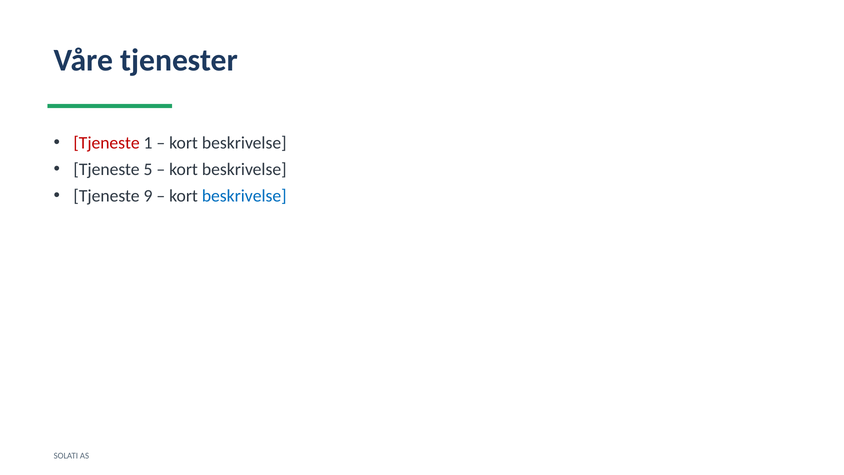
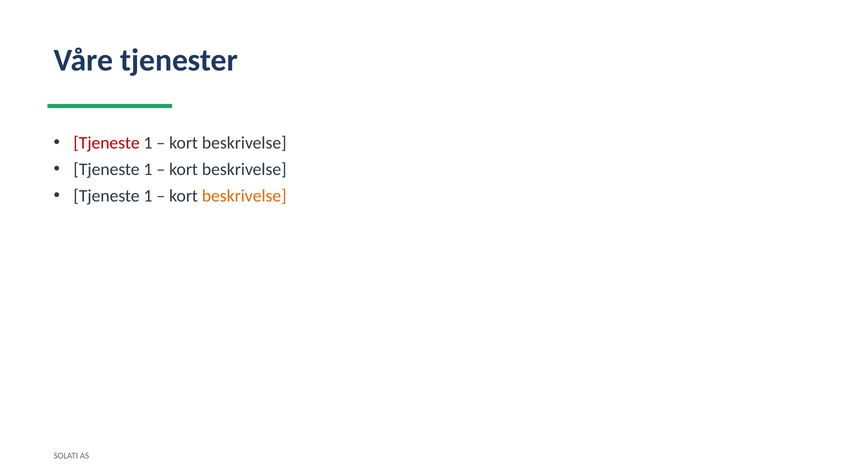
5 at (148, 169): 5 -> 1
9 at (148, 196): 9 -> 1
beskrivelse at (244, 196) colour: blue -> orange
